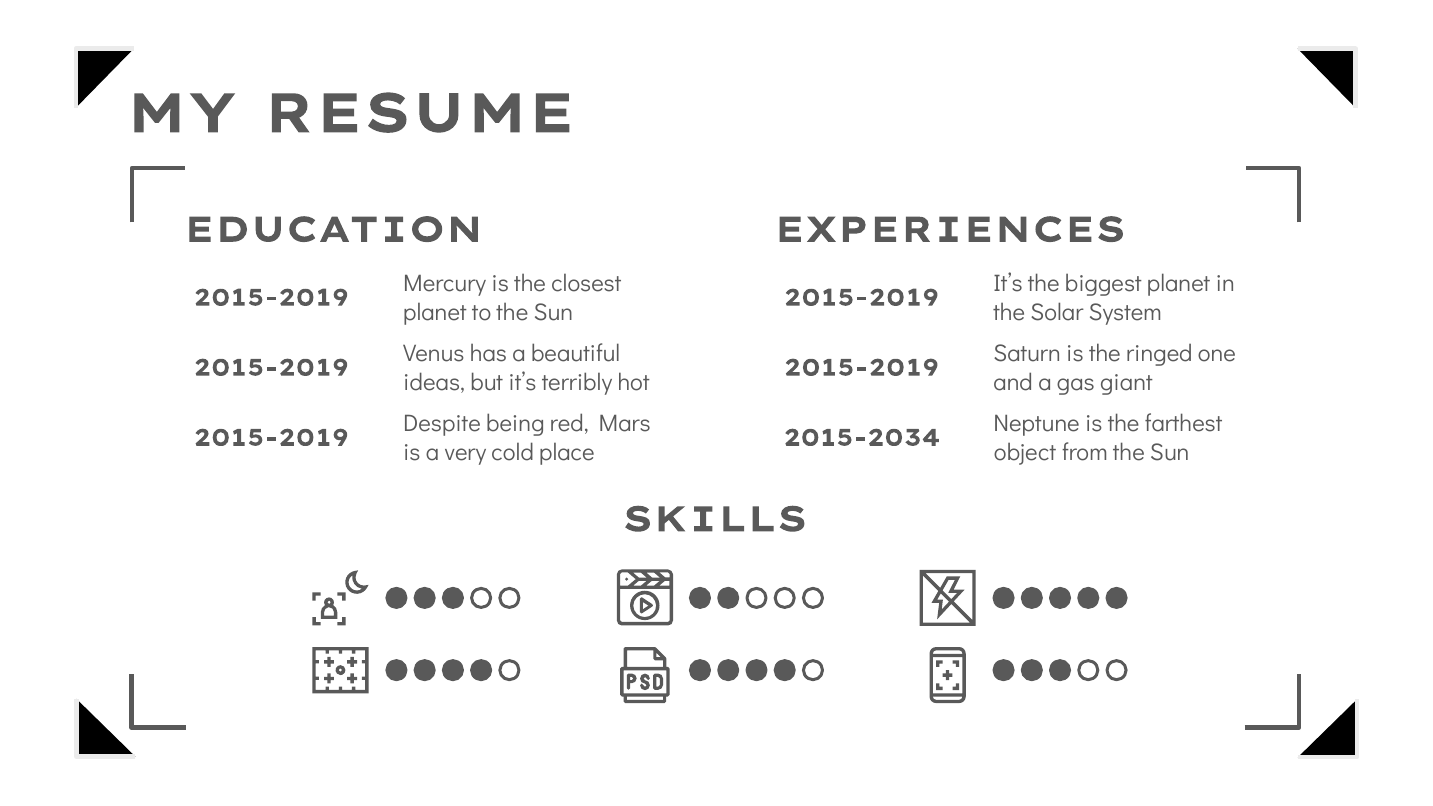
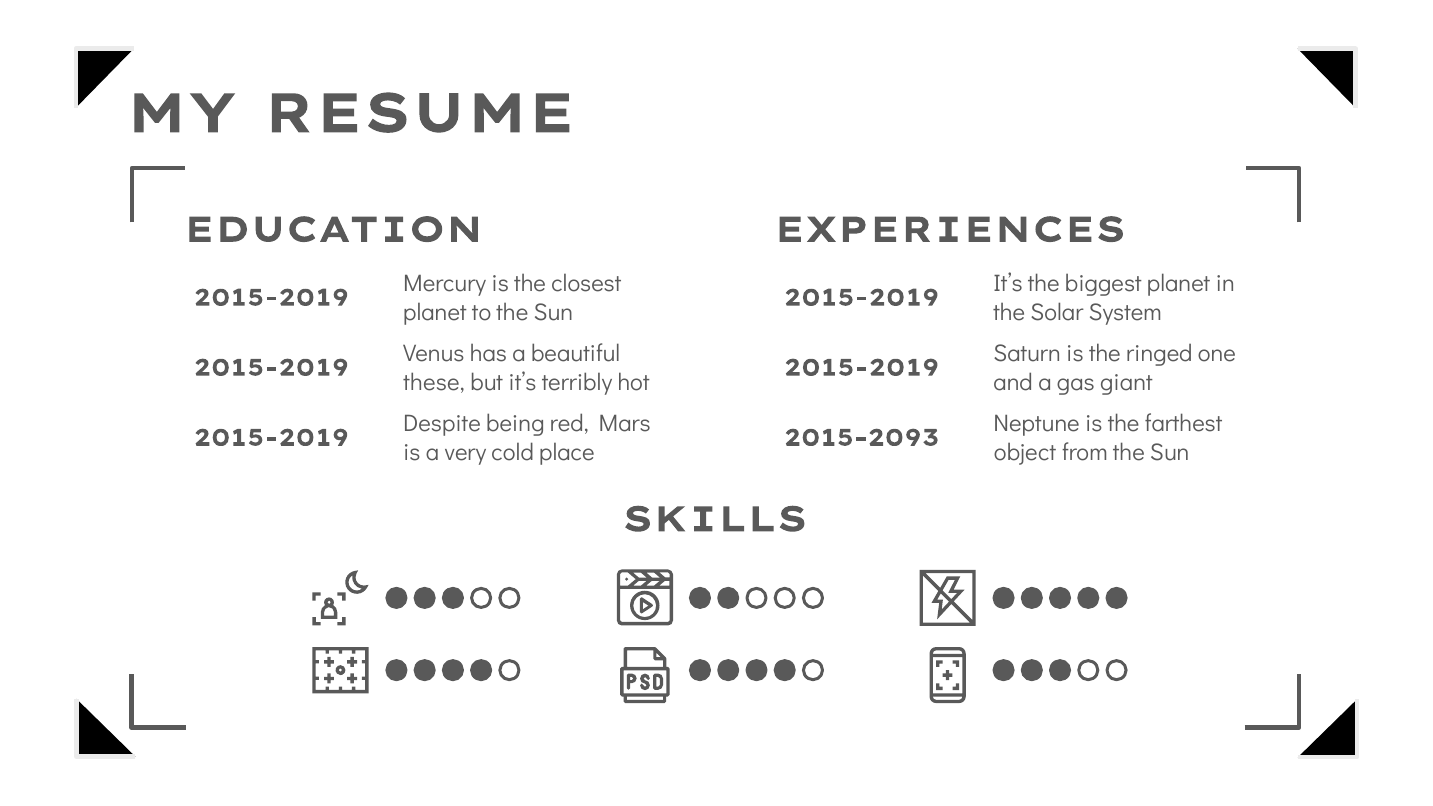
ideas: ideas -> these
2015-2034: 2015-2034 -> 2015-2093
